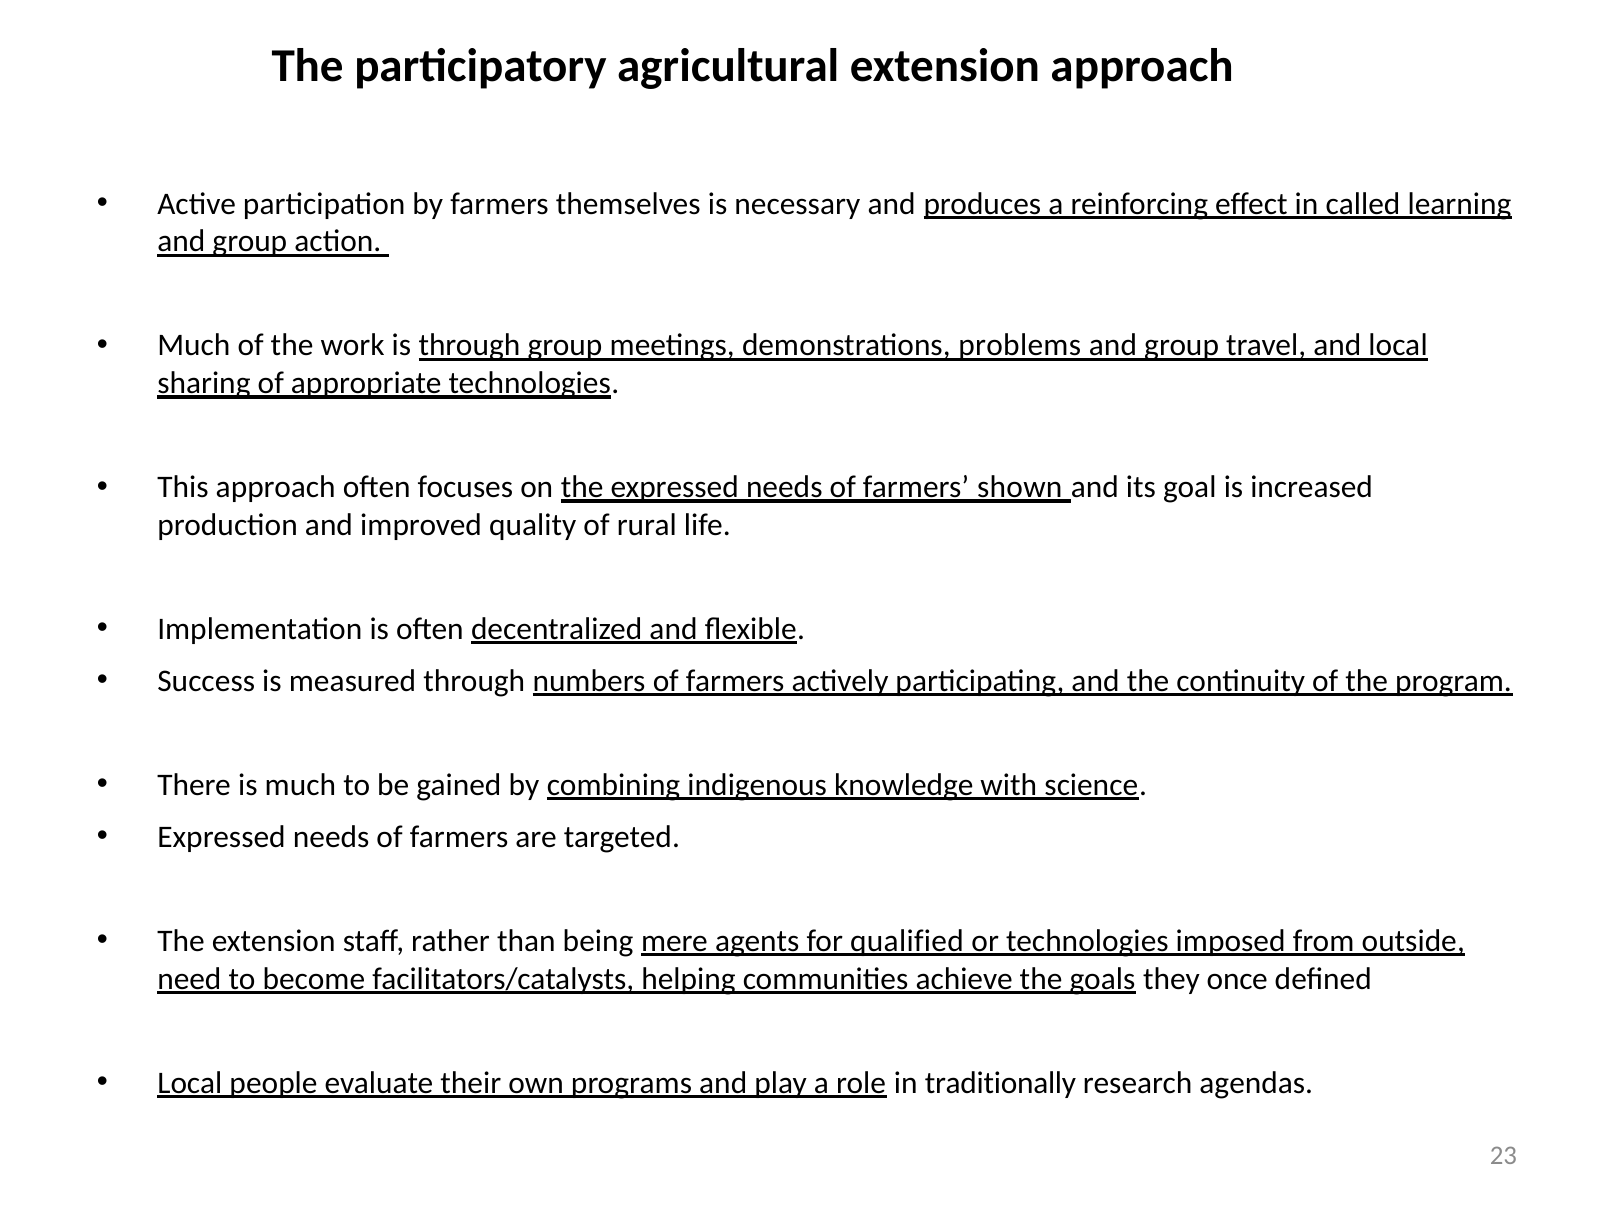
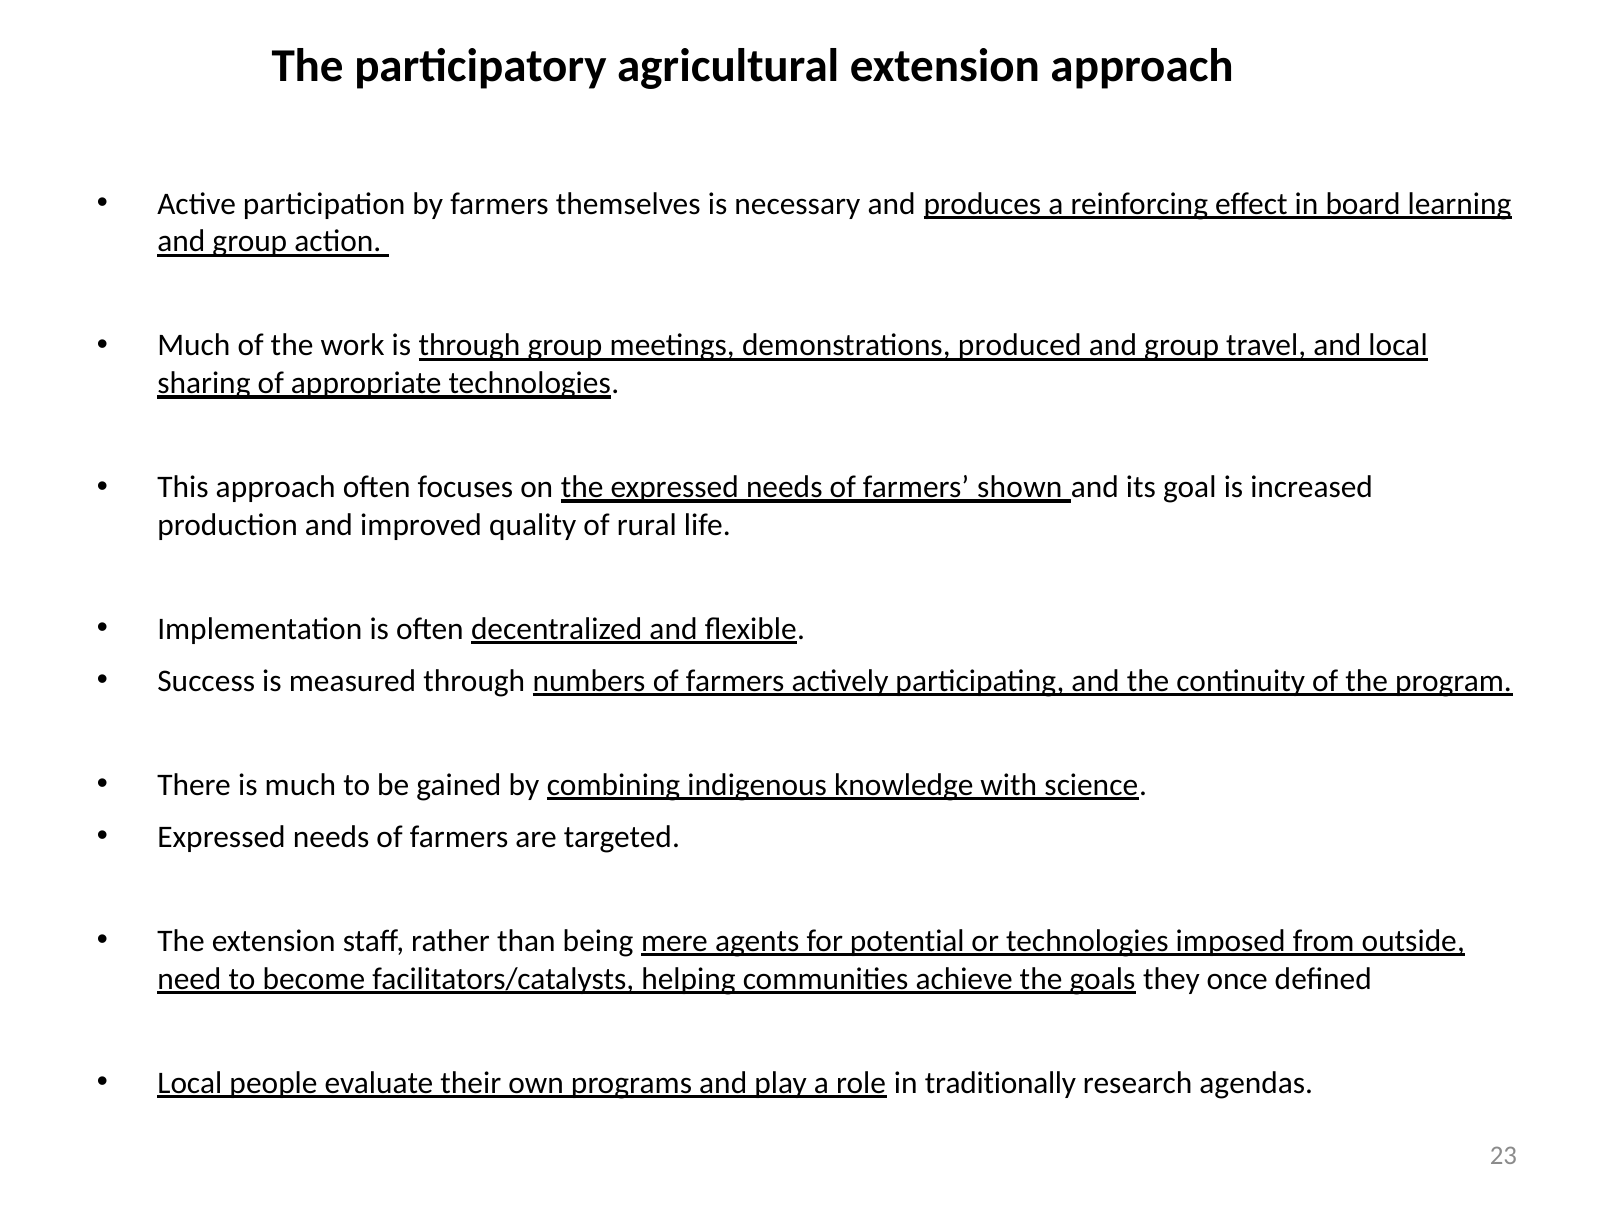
called: called -> board
problems: problems -> produced
qualified: qualified -> potential
